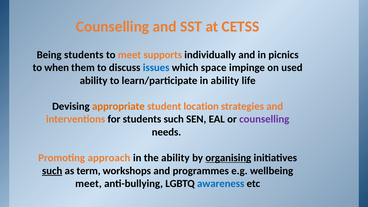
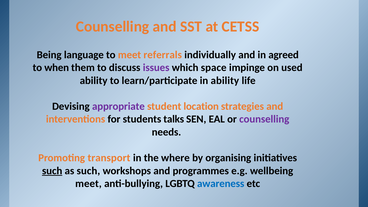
Being students: students -> language
supports: supports -> referrals
picnics: picnics -> agreed
issues colour: blue -> purple
appropriate colour: orange -> purple
students such: such -> talks
approach: approach -> transport
the ability: ability -> where
organising underline: present -> none
as term: term -> such
